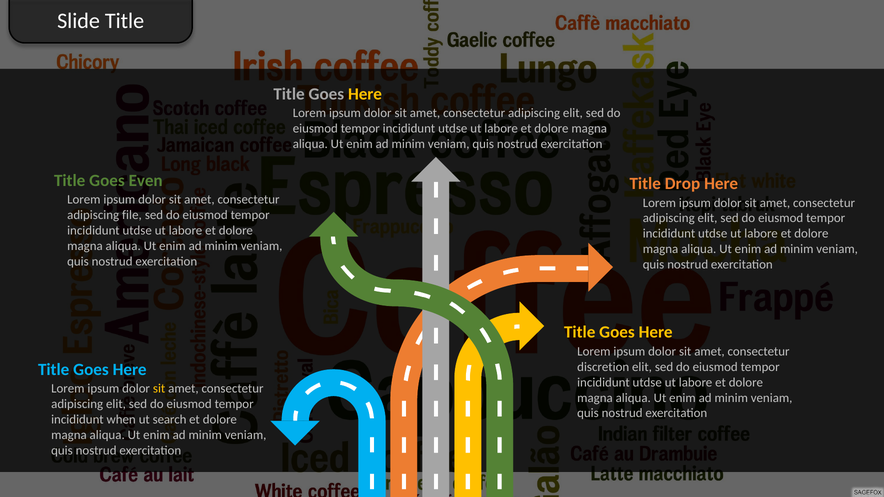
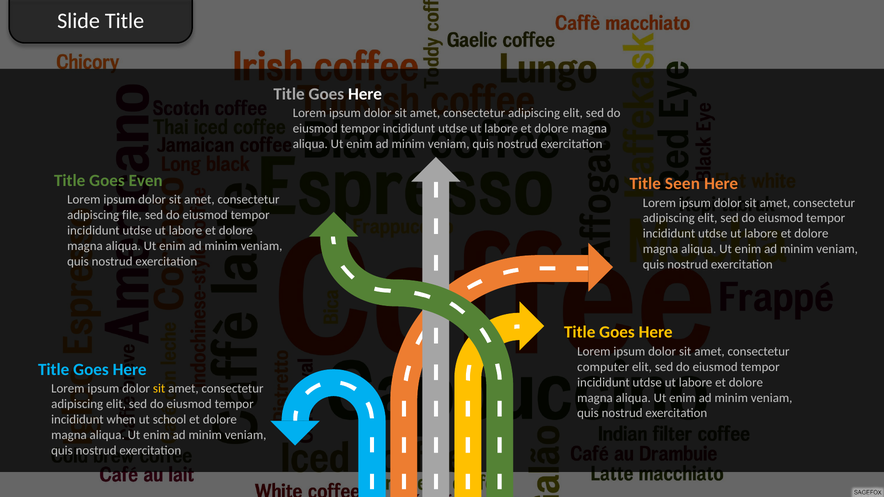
Here at (365, 94) colour: yellow -> white
Drop: Drop -> Seen
discretion: discretion -> computer
search: search -> school
